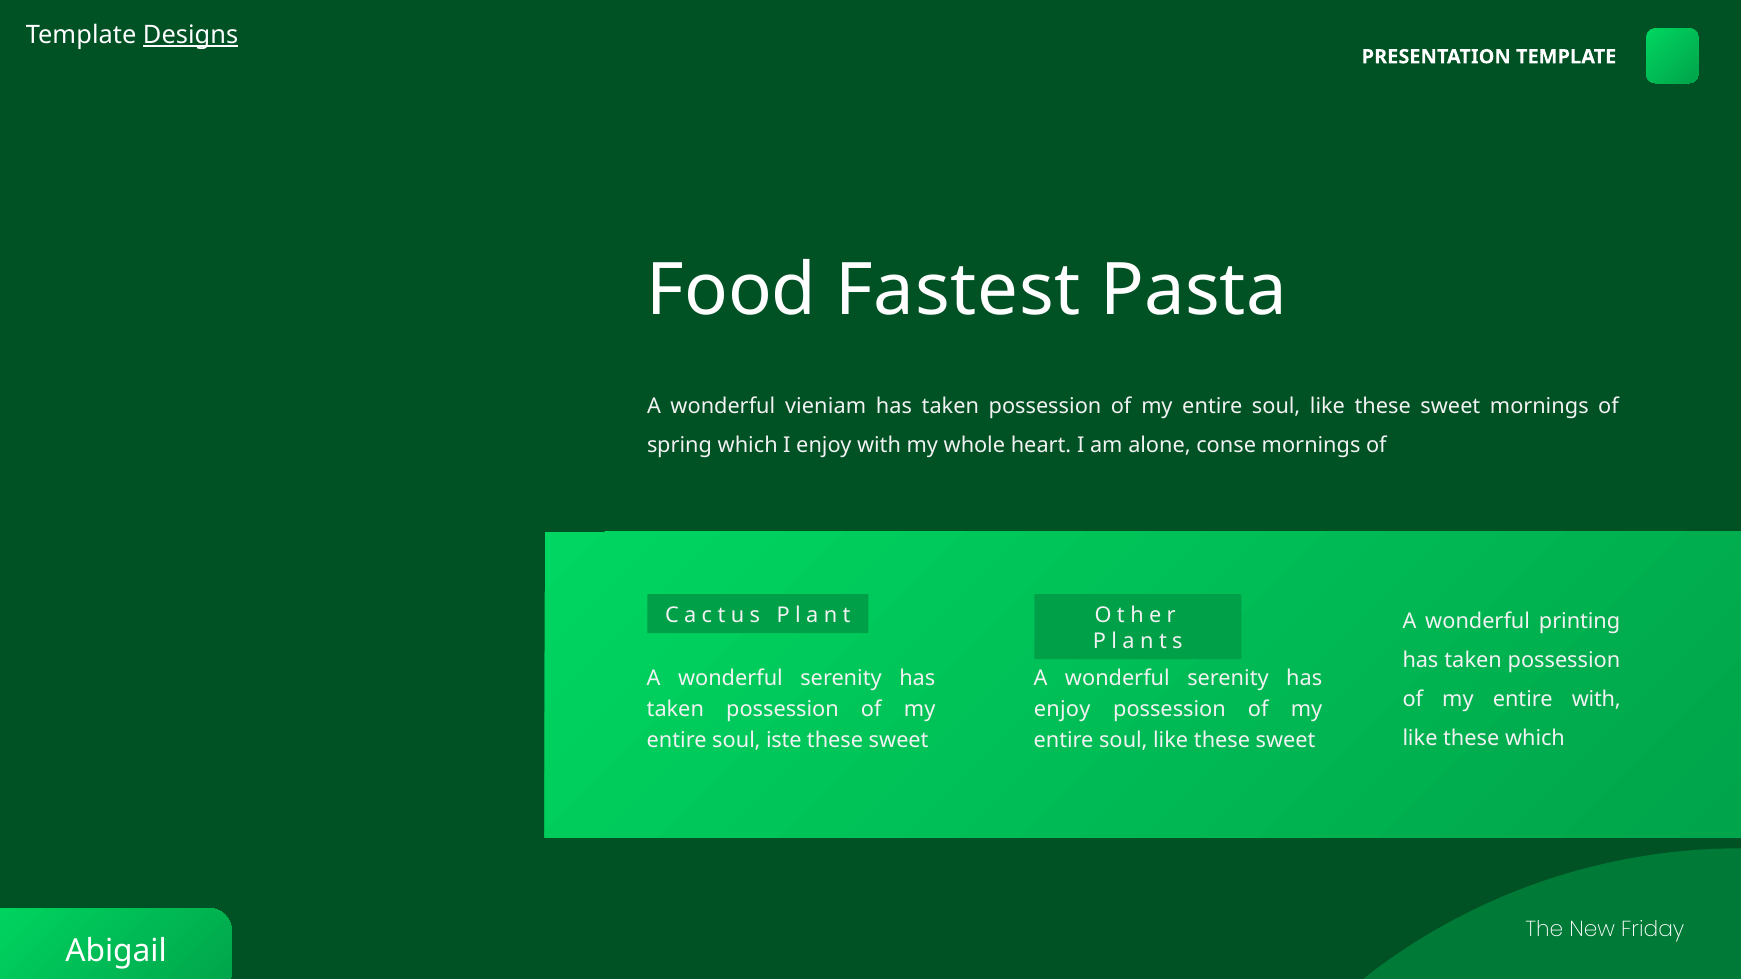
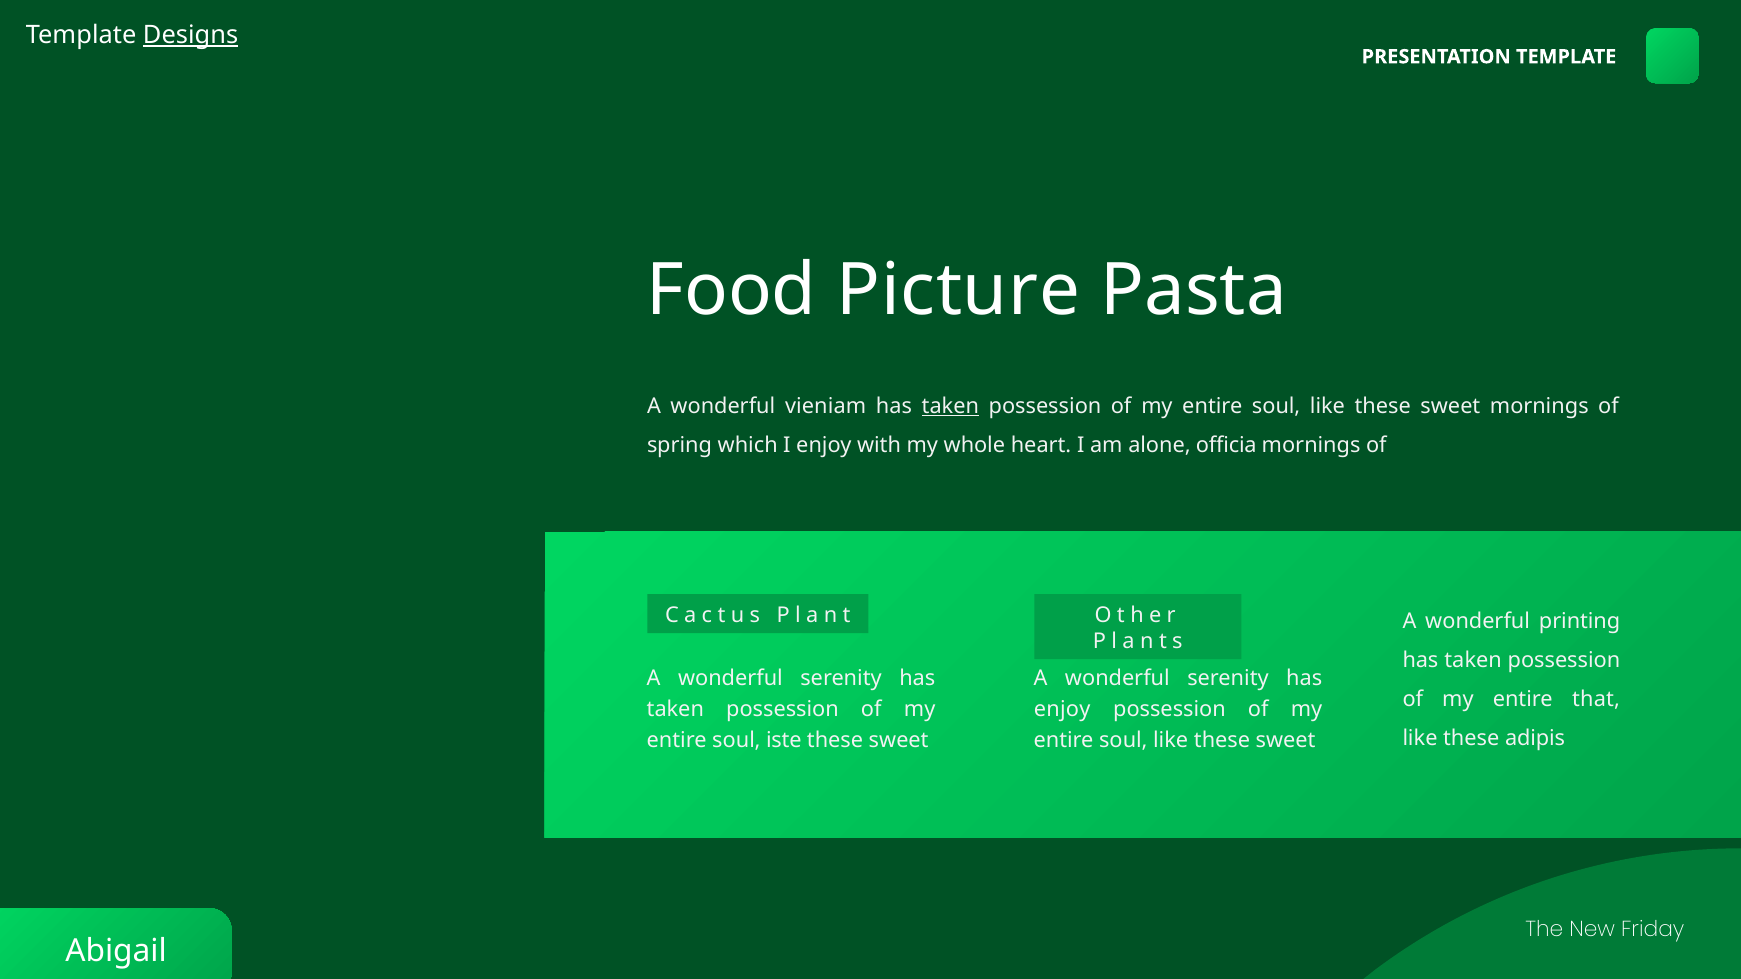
Fastest: Fastest -> Picture
taken at (950, 406) underline: none -> present
conse: conse -> officia
entire with: with -> that
these which: which -> adipis
